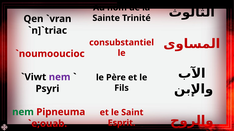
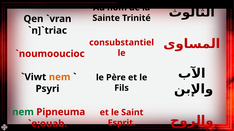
nem at (60, 77) colour: purple -> orange
